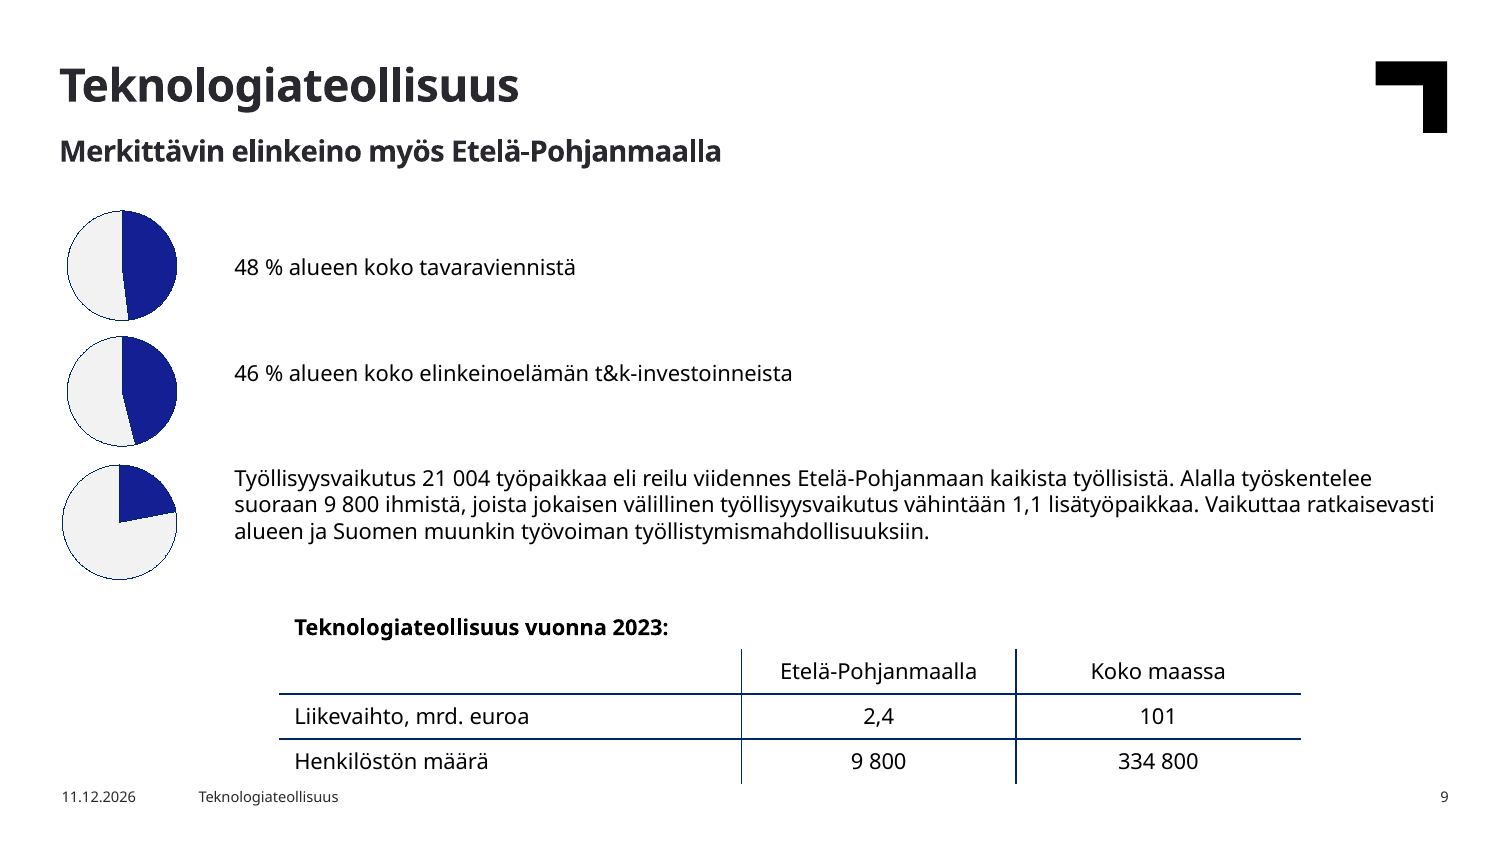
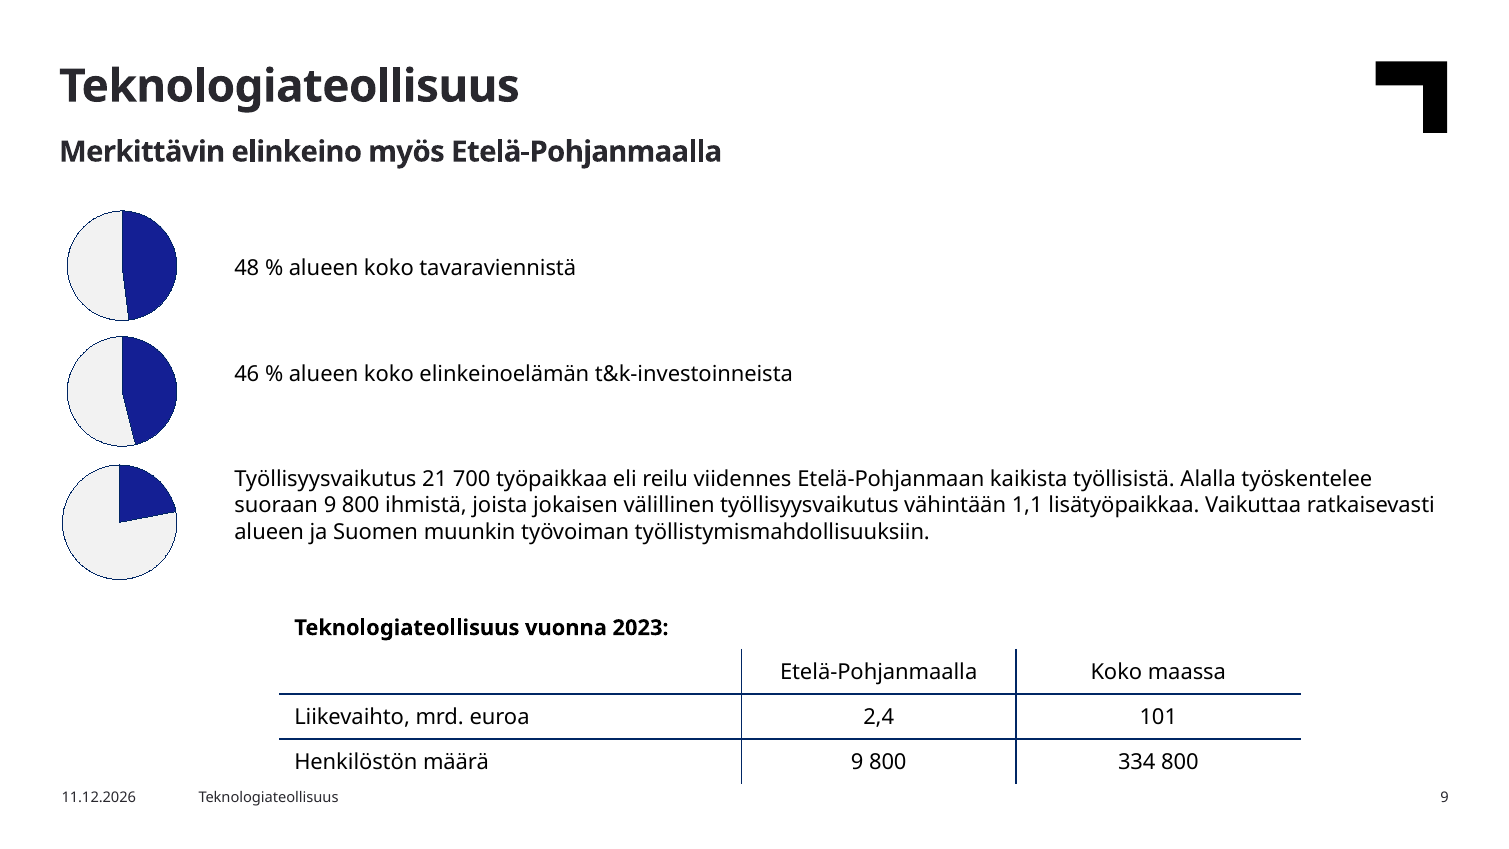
004: 004 -> 700
